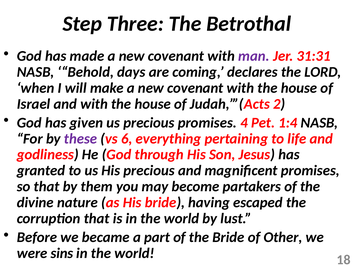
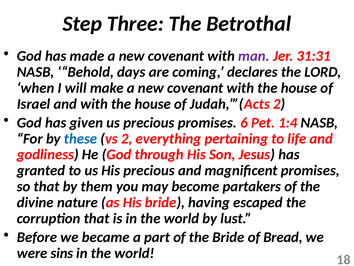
4: 4 -> 6
these colour: purple -> blue
vs 6: 6 -> 2
Other: Other -> Bread
